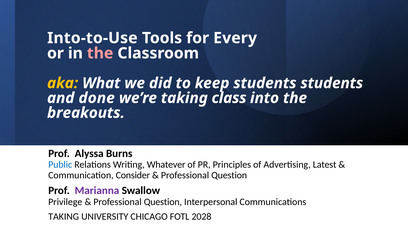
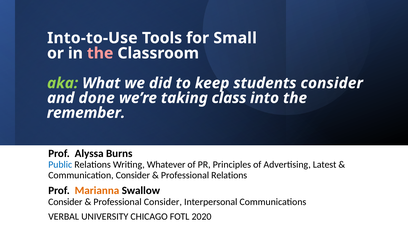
Every: Every -> Small
aka colour: yellow -> light green
students students: students -> consider
breakouts: breakouts -> remember
Question at (229, 176): Question -> Relations
Marianna colour: purple -> orange
Privilege at (65, 202): Privilege -> Consider
Question at (163, 202): Question -> Consider
TAKING at (64, 217): TAKING -> VERBAL
2028: 2028 -> 2020
